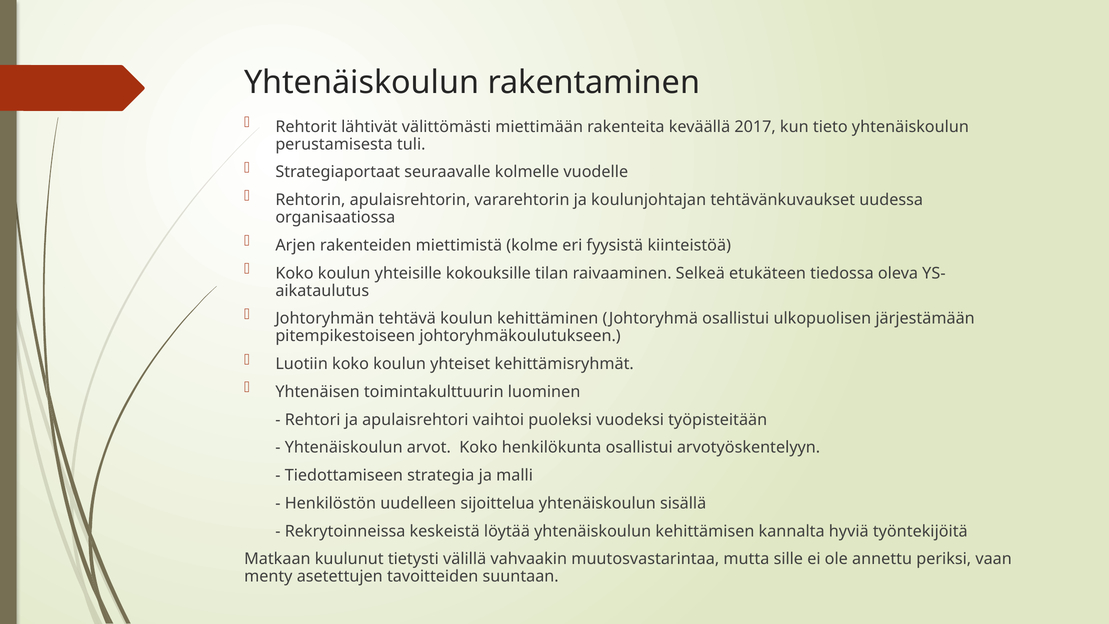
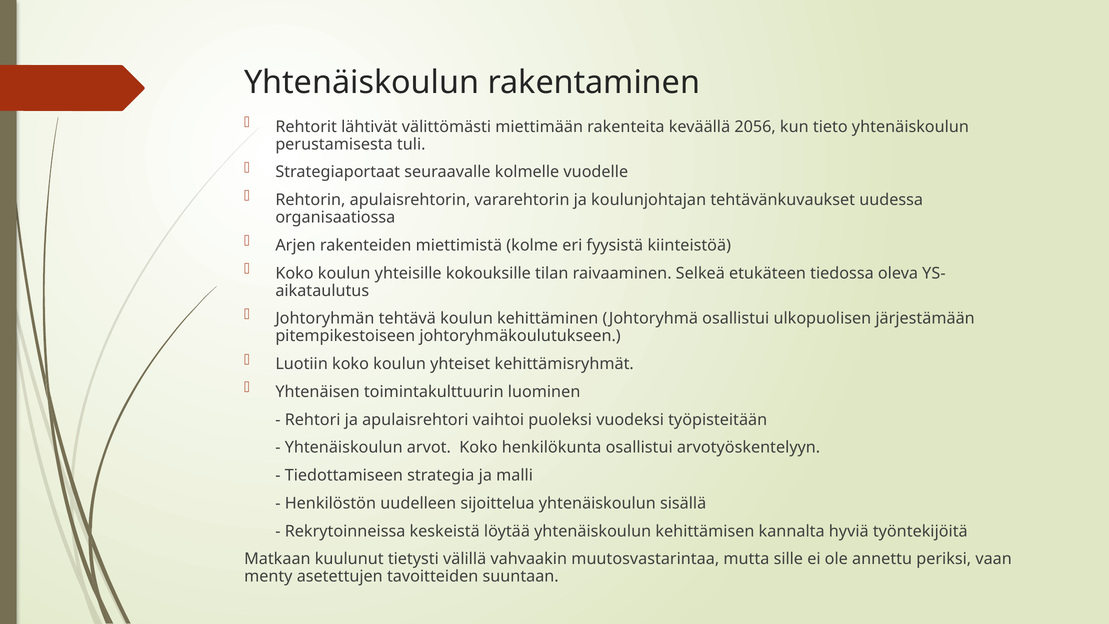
2017: 2017 -> 2056
